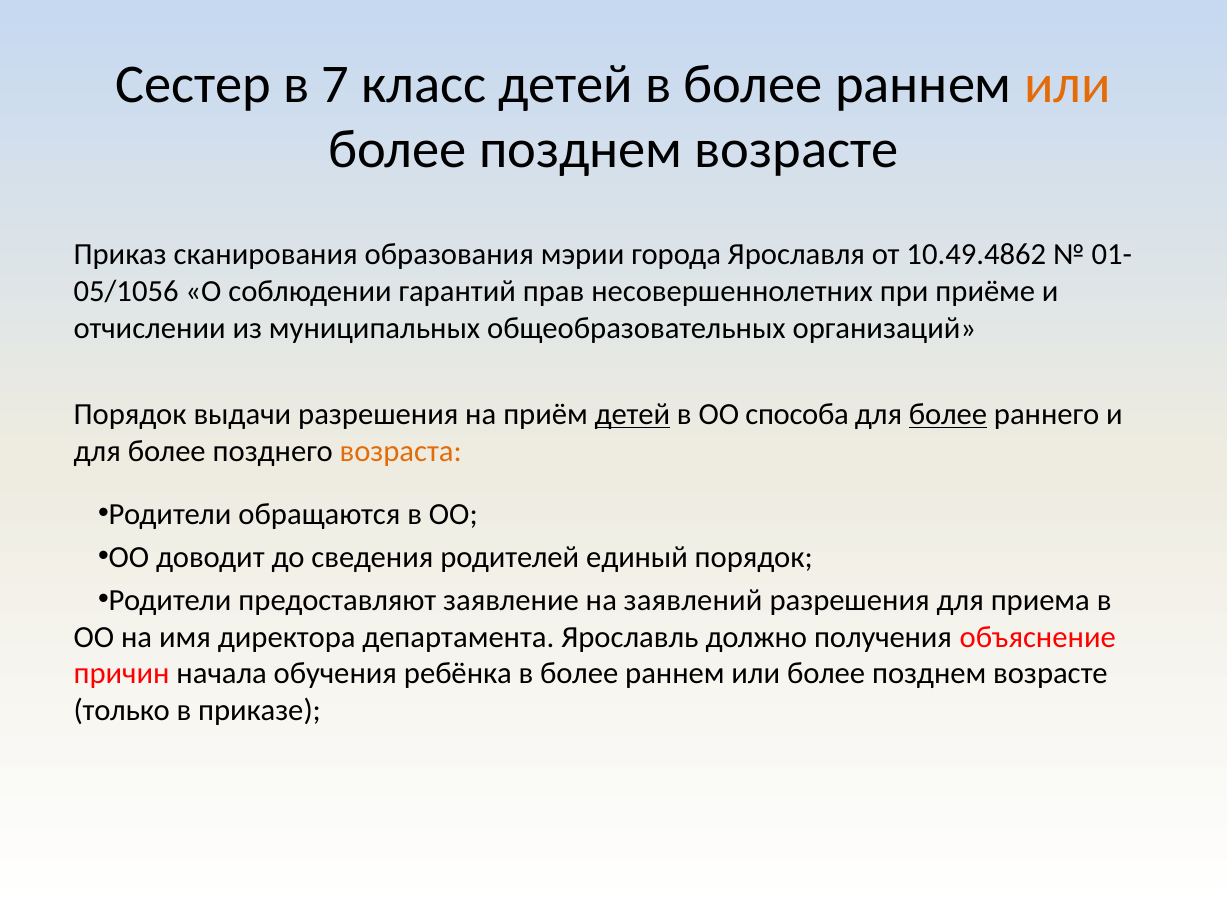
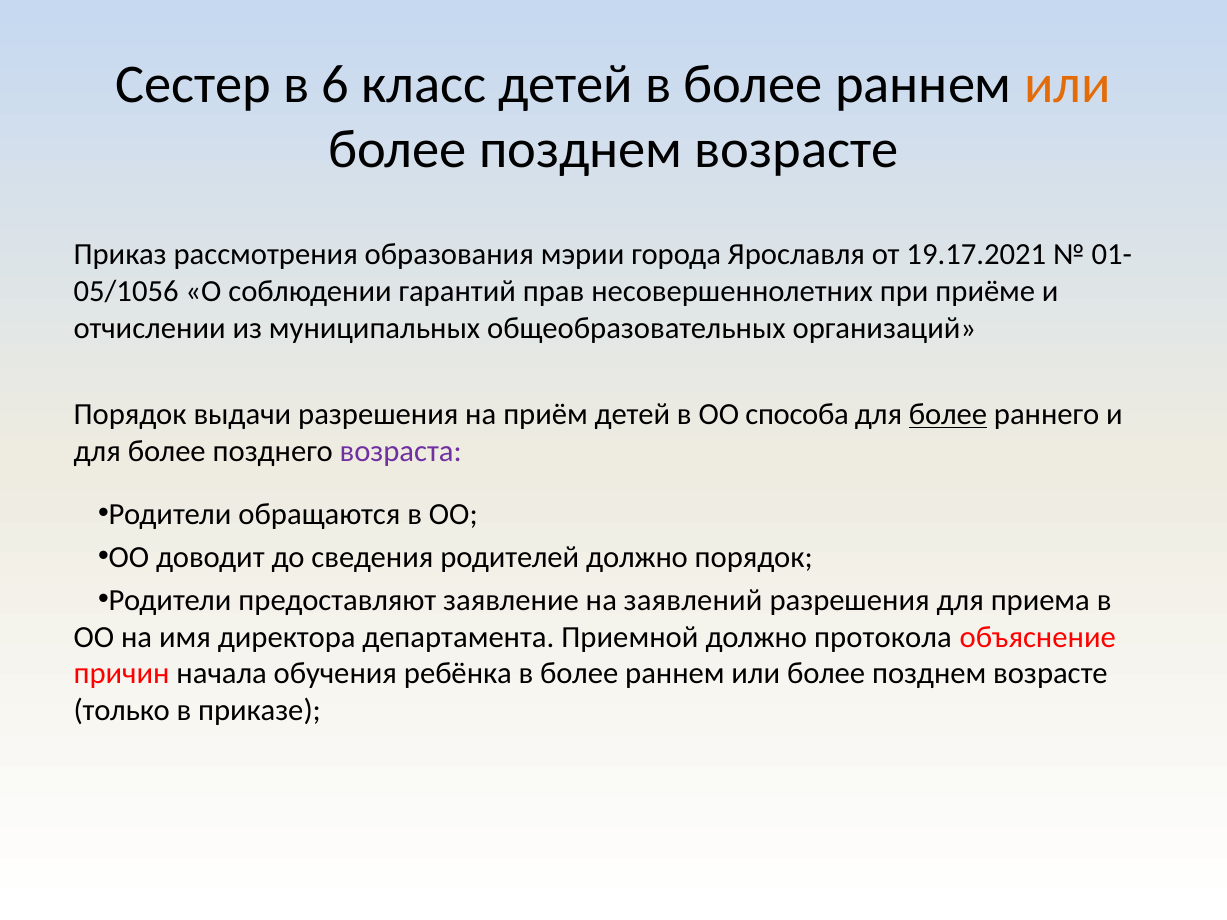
7: 7 -> 6
сканирования: сканирования -> рассмотрения
10.49.4862: 10.49.4862 -> 19.17.2021
детей at (632, 414) underline: present -> none
возраста colour: orange -> purple
родителей единый: единый -> должно
Ярославль: Ярославль -> Приемной
получения: получения -> протокола
